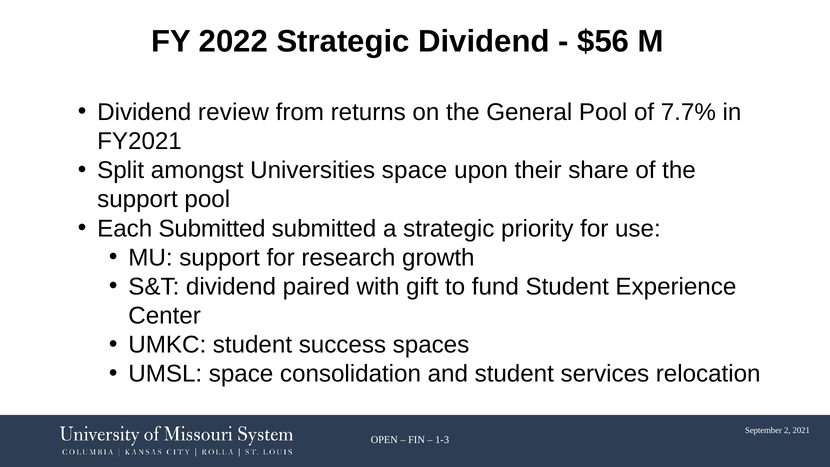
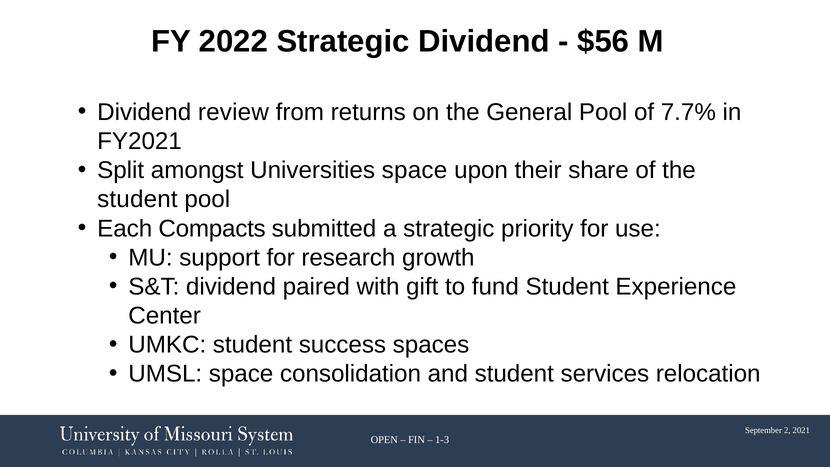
support at (138, 199): support -> student
Each Submitted: Submitted -> Compacts
